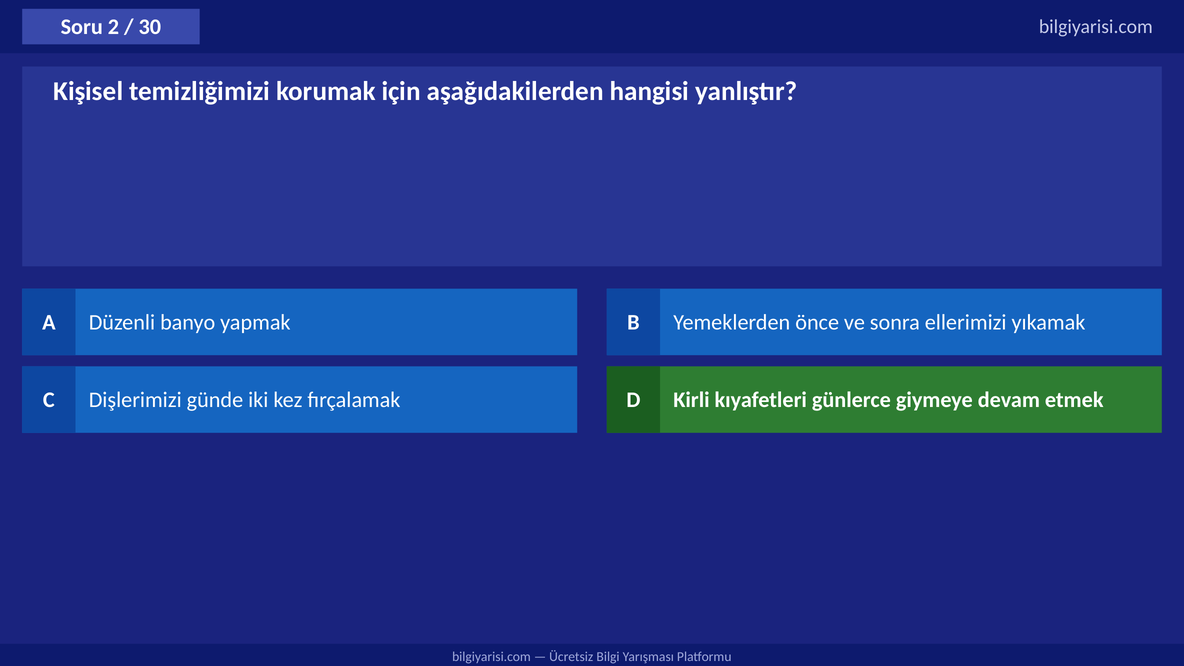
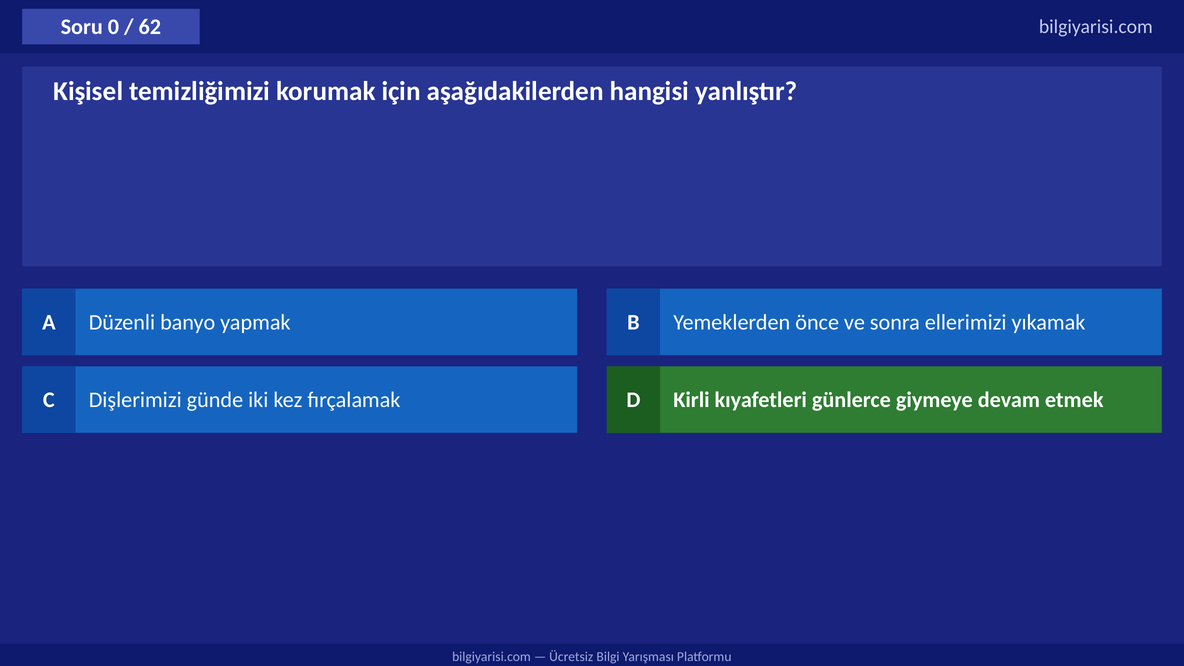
2: 2 -> 0
30: 30 -> 62
